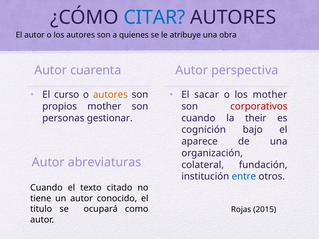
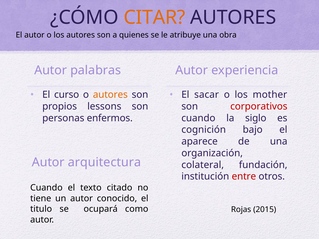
CITAR colour: blue -> orange
cuarenta: cuarenta -> palabras
perspectiva: perspectiva -> experiencia
propios mother: mother -> lessons
gestionar: gestionar -> enfermos
their: their -> siglo
abreviaturas: abreviaturas -> arquitectura
entre colour: blue -> red
